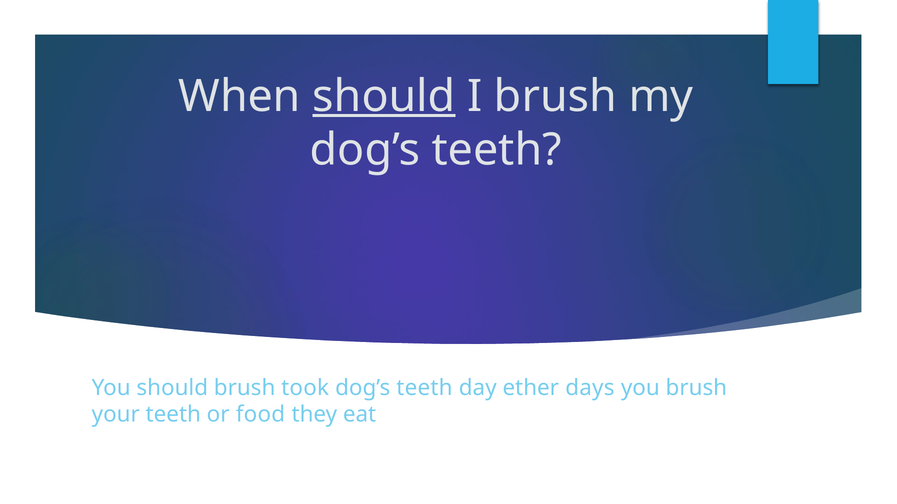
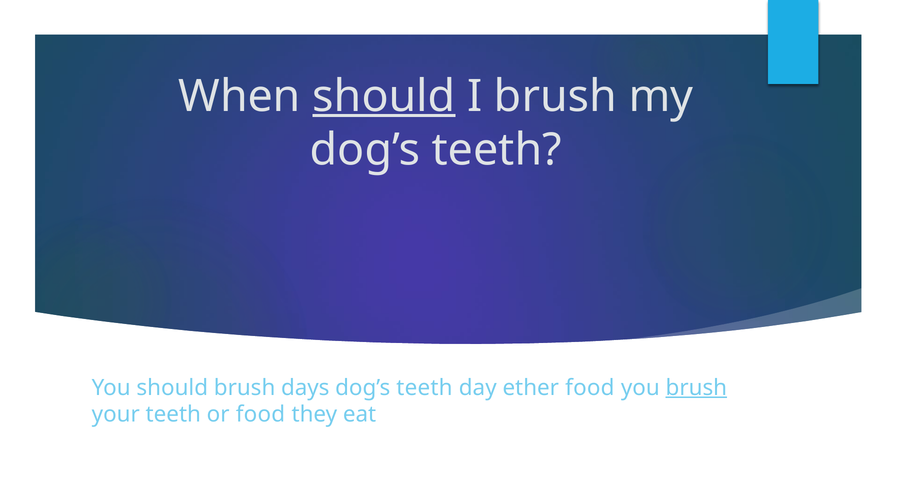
took: took -> days
ether days: days -> food
brush at (696, 388) underline: none -> present
